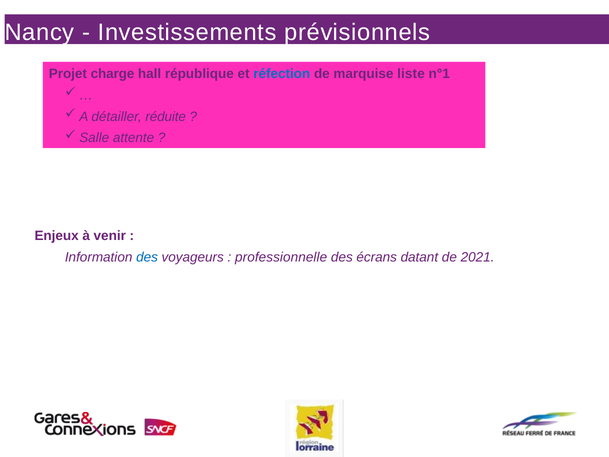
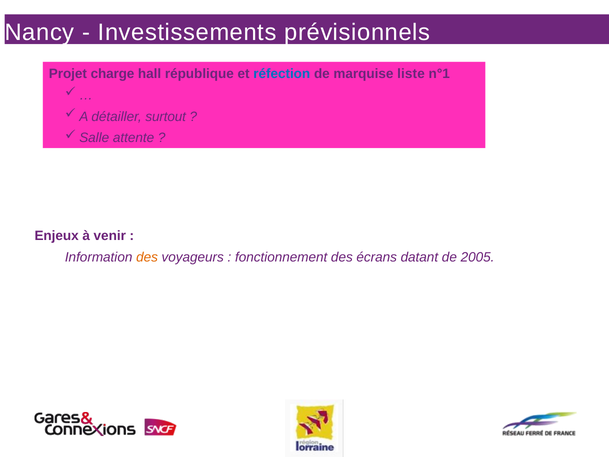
réduite: réduite -> surtout
des at (147, 257) colour: blue -> orange
professionnelle: professionnelle -> fonctionnement
2021: 2021 -> 2005
